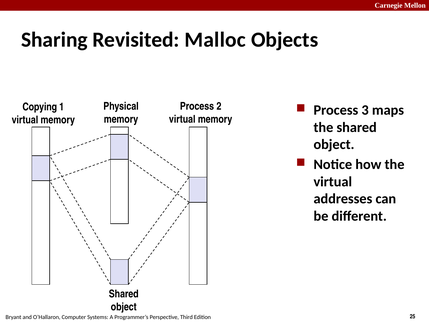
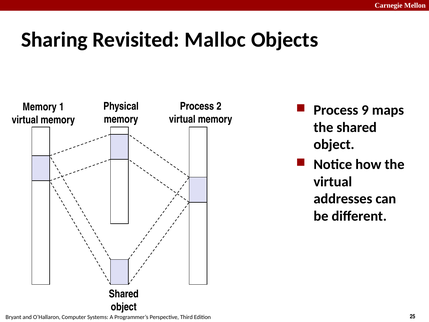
Copying at (40, 107): Copying -> Memory
3: 3 -> 9
